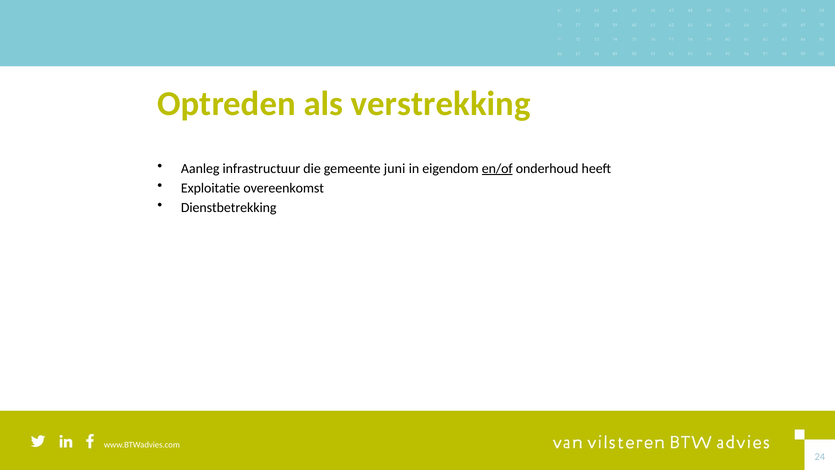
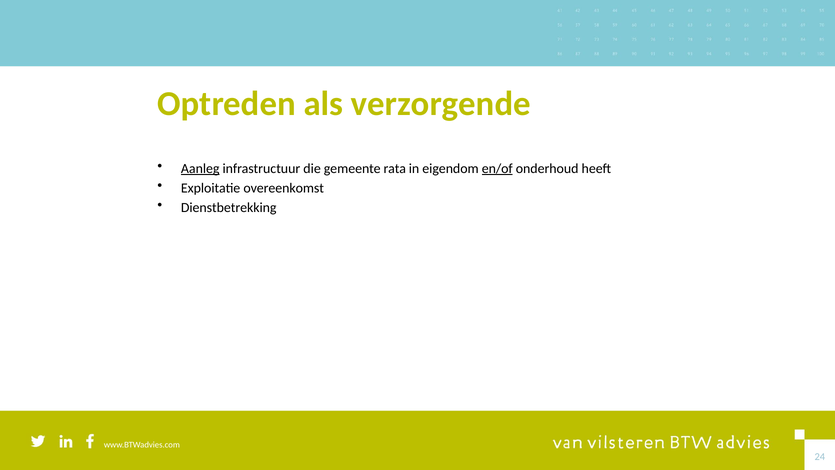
verstrekking: verstrekking -> verzorgende
Aanleg underline: none -> present
juni: juni -> rata
